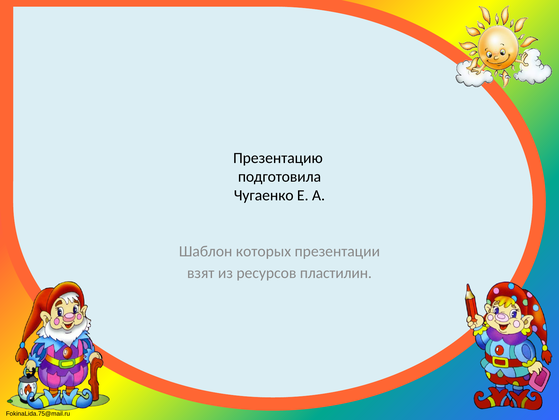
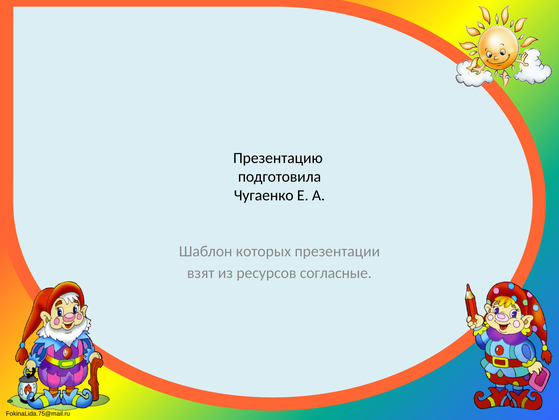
пластилин: пластилин -> согласные
